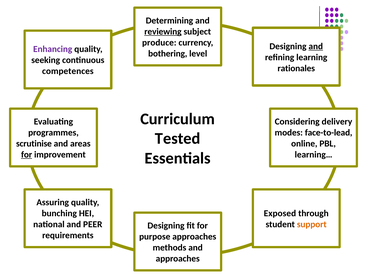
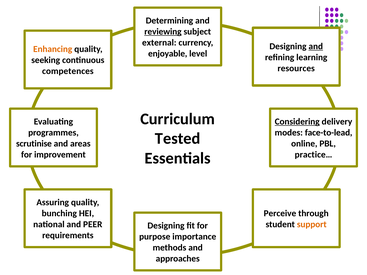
produce: produce -> external
Enhancing colour: purple -> orange
bothering: bothering -> enjoyable
rationales: rationales -> resources
Considering underline: none -> present
for at (27, 155) underline: present -> none
learning…: learning… -> practice…
Exposed: Exposed -> Perceive
purpose approaches: approaches -> importance
